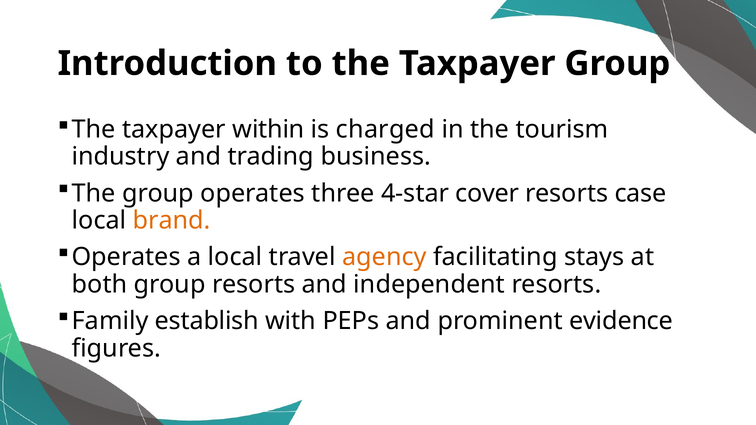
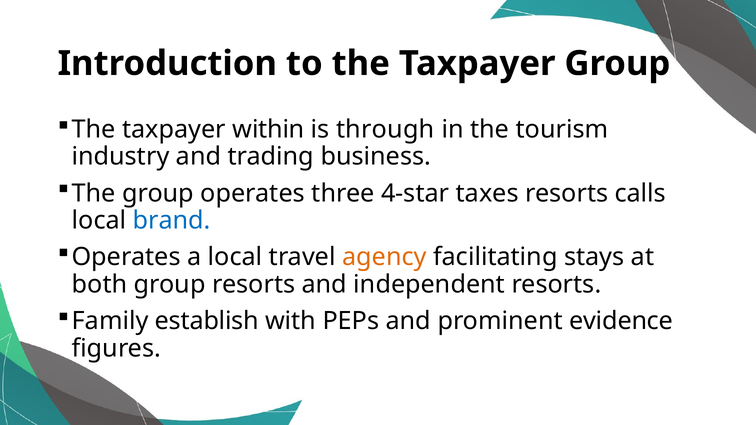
charged: charged -> through
cover: cover -> taxes
case: case -> calls
brand colour: orange -> blue
